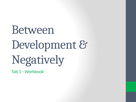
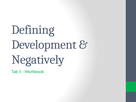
Between: Between -> Defining
